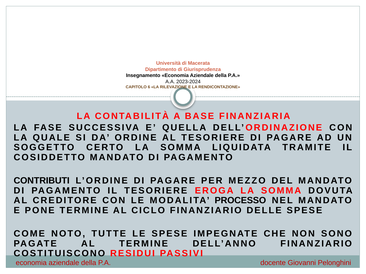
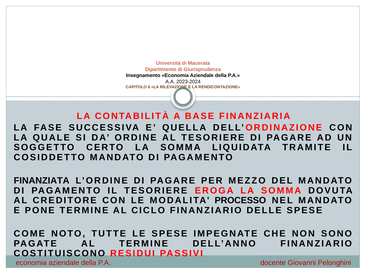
CONTRIBUTI: CONTRIBUTI -> FINANZIATA
